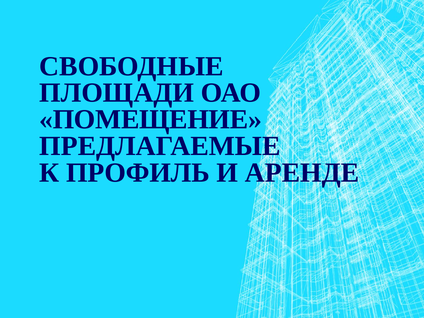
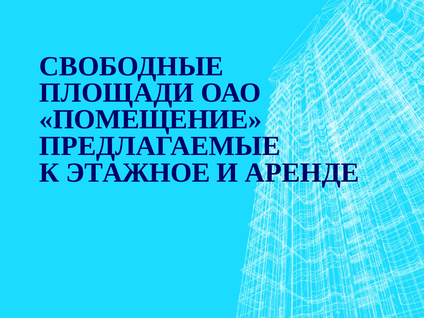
ПРОФИЛЬ: ПРОФИЛЬ -> ЭТАЖНОЕ
